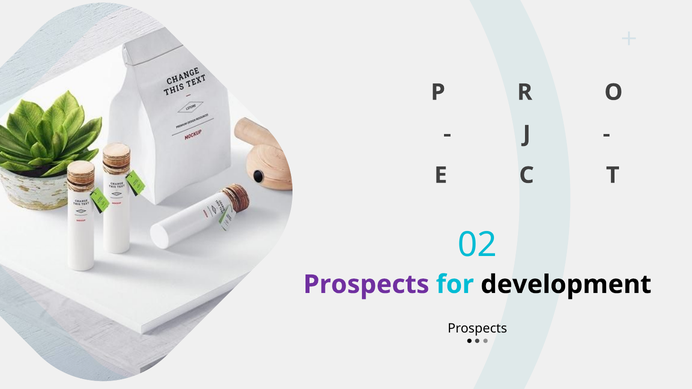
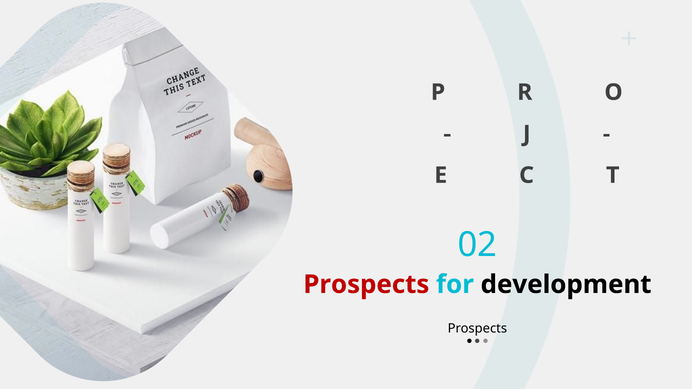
Prospects at (366, 285) colour: purple -> red
